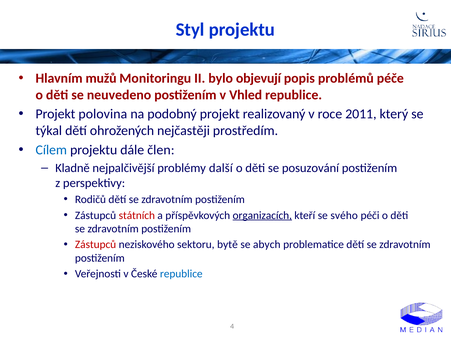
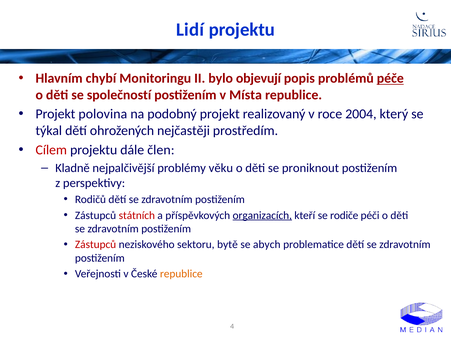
Styl: Styl -> Lidí
mužů: mužů -> chybí
péče underline: none -> present
neuvedeno: neuvedeno -> společností
Vhled: Vhled -> Místa
2011: 2011 -> 2004
Cílem colour: blue -> red
další: další -> věku
posuzování: posuzování -> proniknout
svého: svého -> rodiče
republice at (181, 274) colour: blue -> orange
